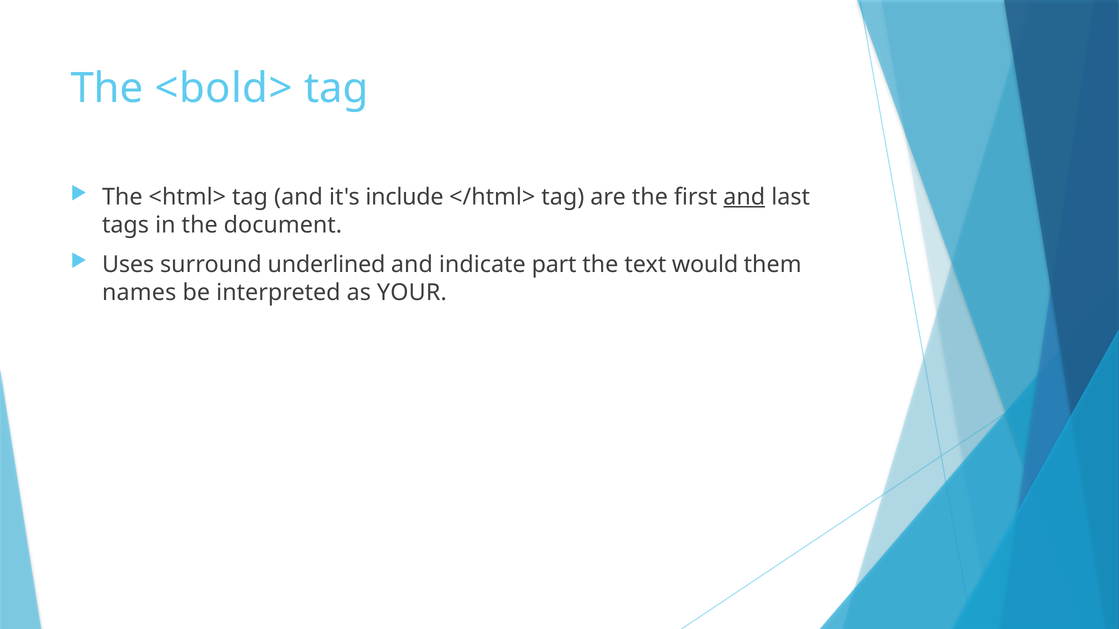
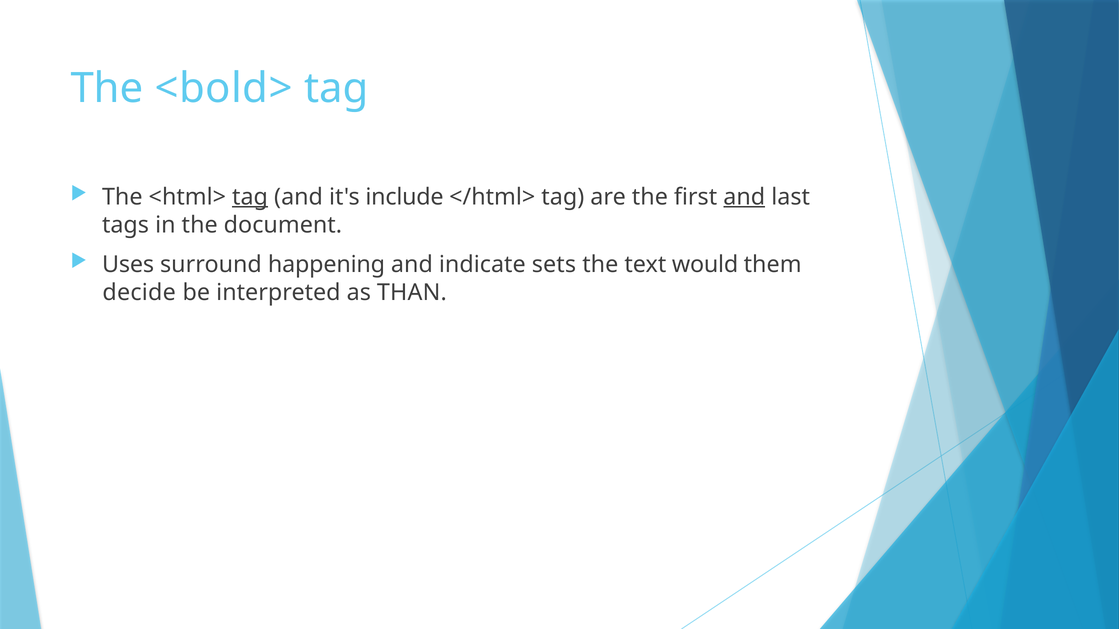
tag at (250, 197) underline: none -> present
underlined: underlined -> happening
part: part -> sets
names: names -> decide
YOUR: YOUR -> THAN
